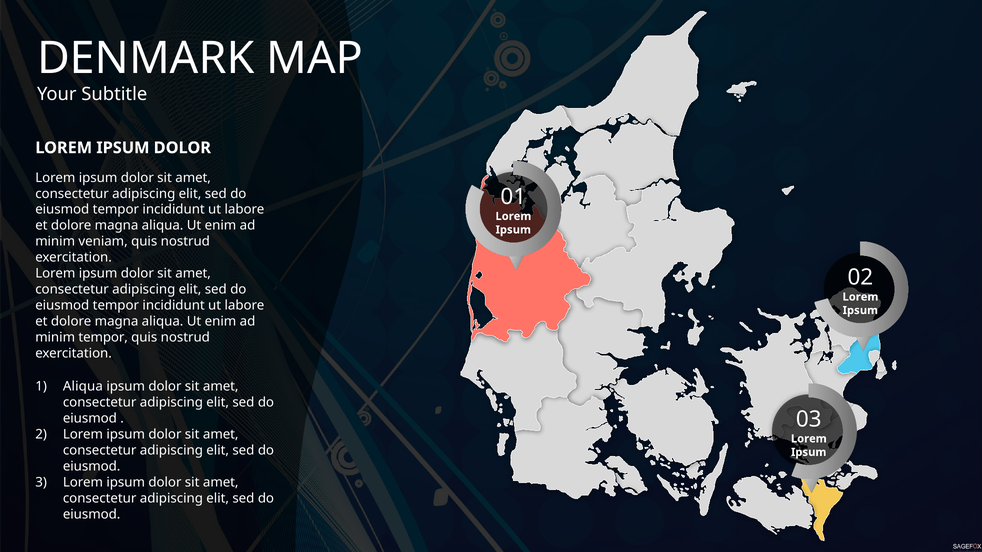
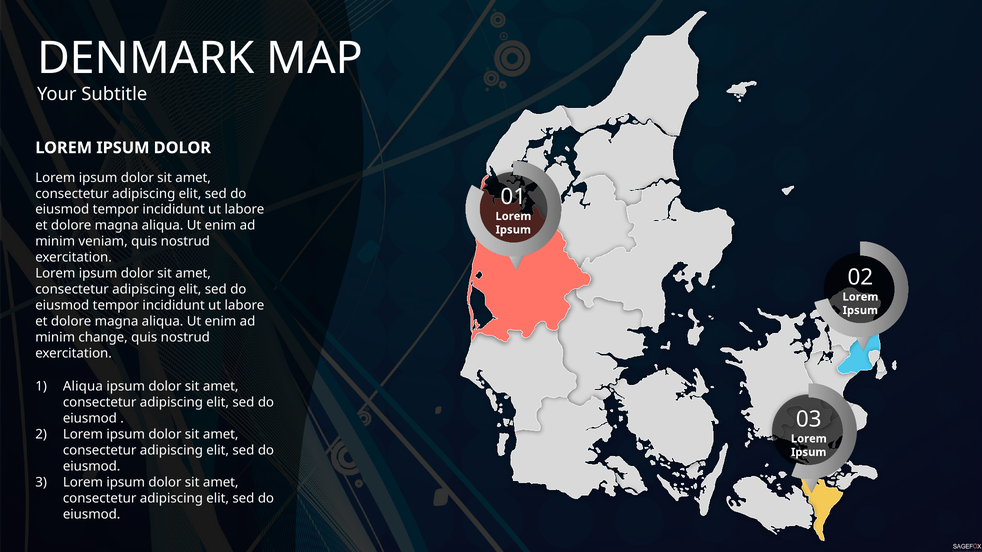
minim tempor: tempor -> change
